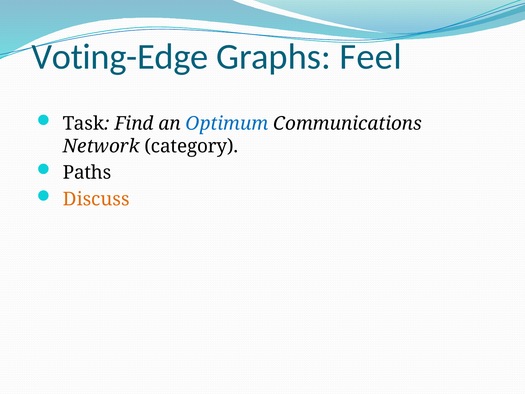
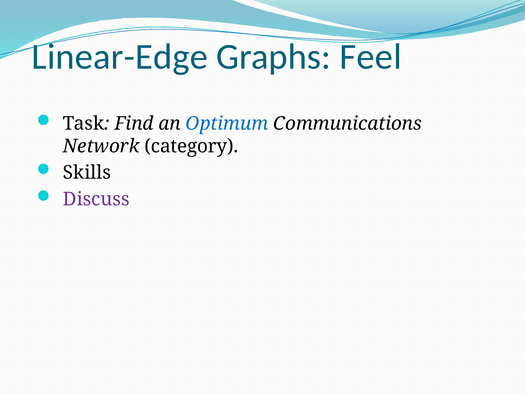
Voting-Edge: Voting-Edge -> Linear-Edge
Paths: Paths -> Skills
Discuss colour: orange -> purple
